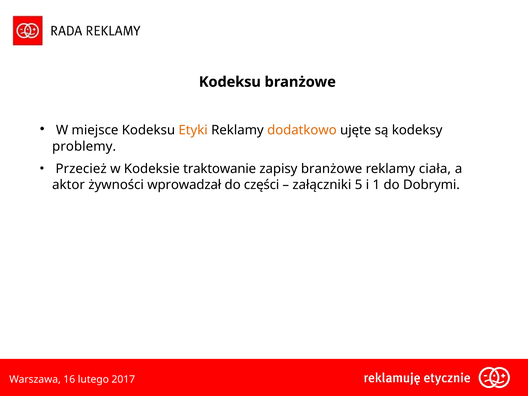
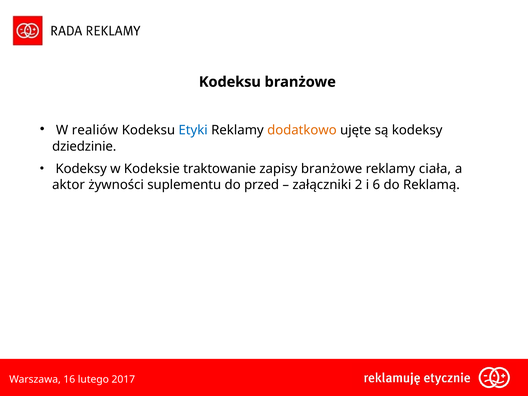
miejsce: miejsce -> realiów
Etyki colour: orange -> blue
problemy: problemy -> dziedzinie
Przecież at (81, 169): Przecież -> Kodeksy
wprowadzał: wprowadzał -> suplementu
części: części -> przed
5: 5 -> 2
1: 1 -> 6
Dobrymi: Dobrymi -> Reklamą
